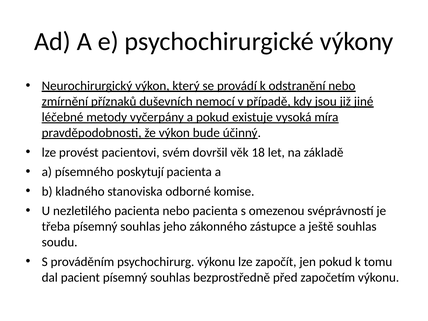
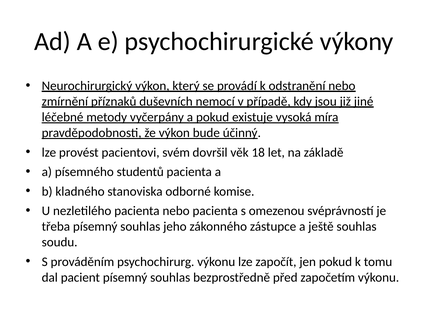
poskytují: poskytují -> studentů
